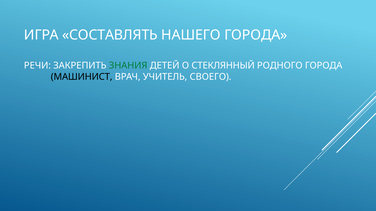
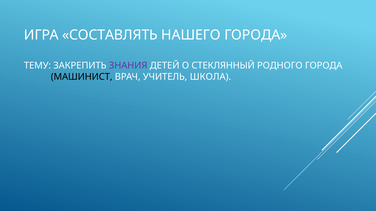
РЕЧИ: РЕЧИ -> ТЕМУ
ЗНАНИЯ colour: green -> purple
СВОЕГО: СВОЕГО -> ШКОЛА
